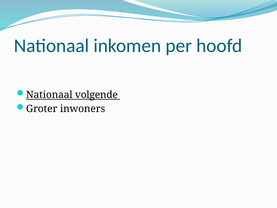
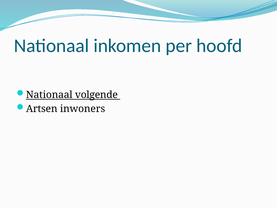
Groter: Groter -> Artsen
